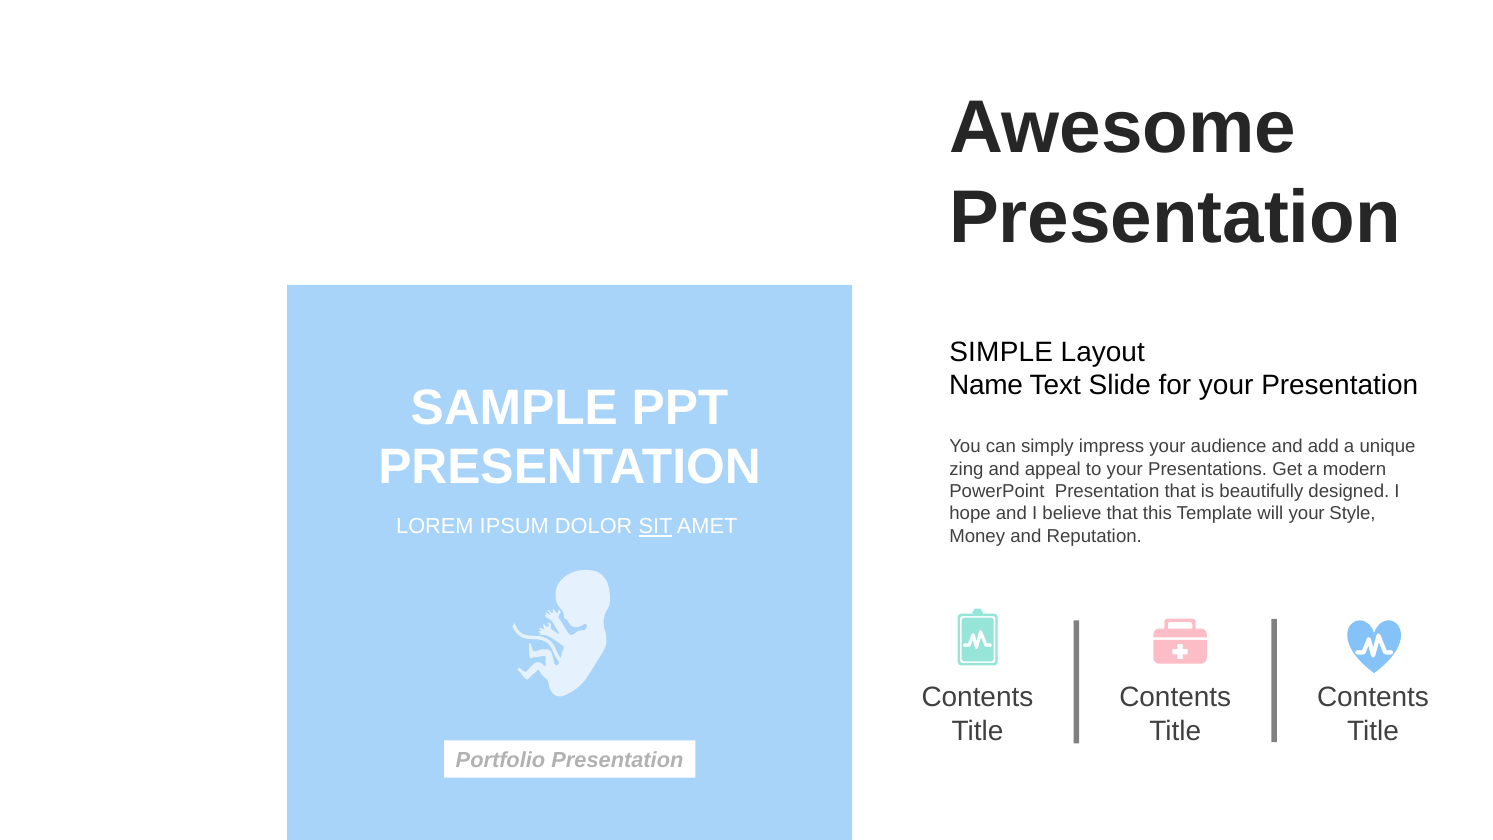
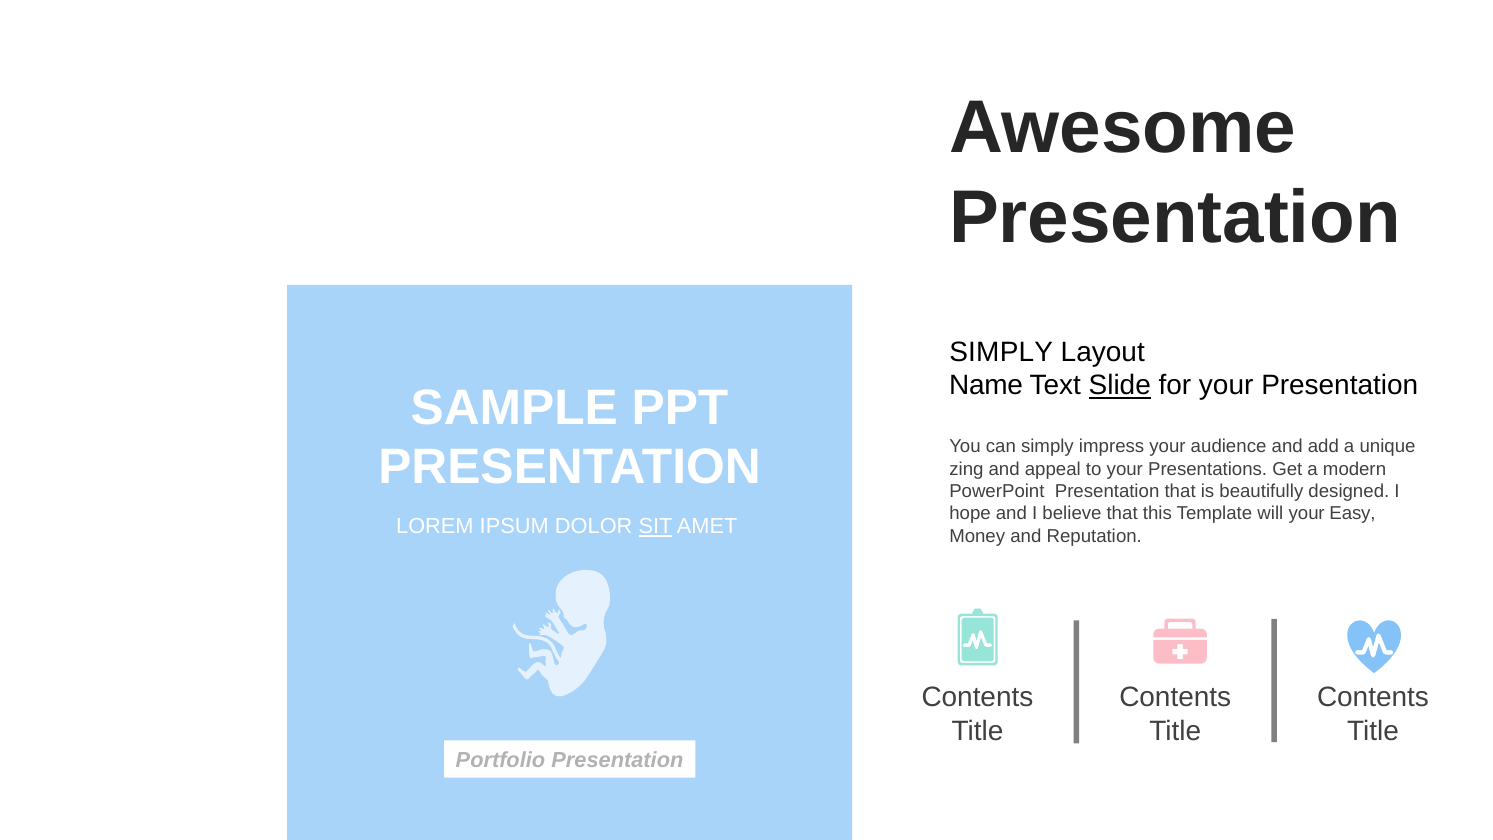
SIMPLE at (1001, 352): SIMPLE -> SIMPLY
Slide underline: none -> present
Style: Style -> Easy
